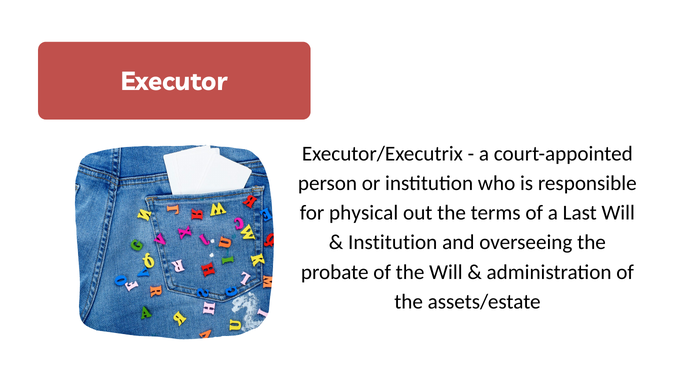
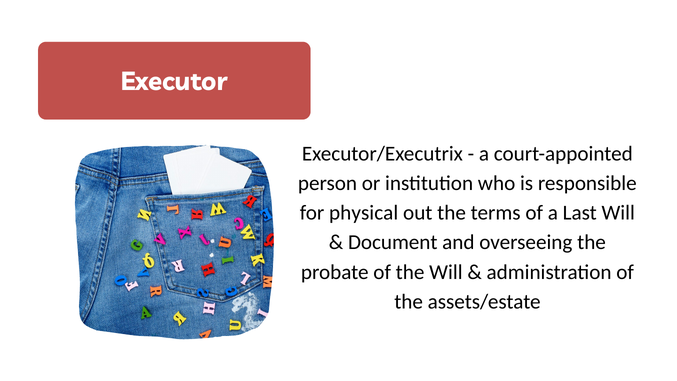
Institution at (393, 242): Institution -> Document
